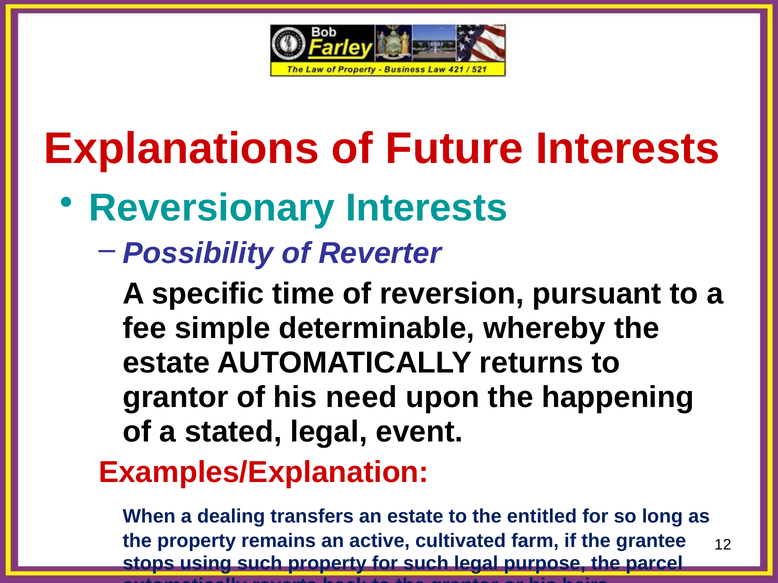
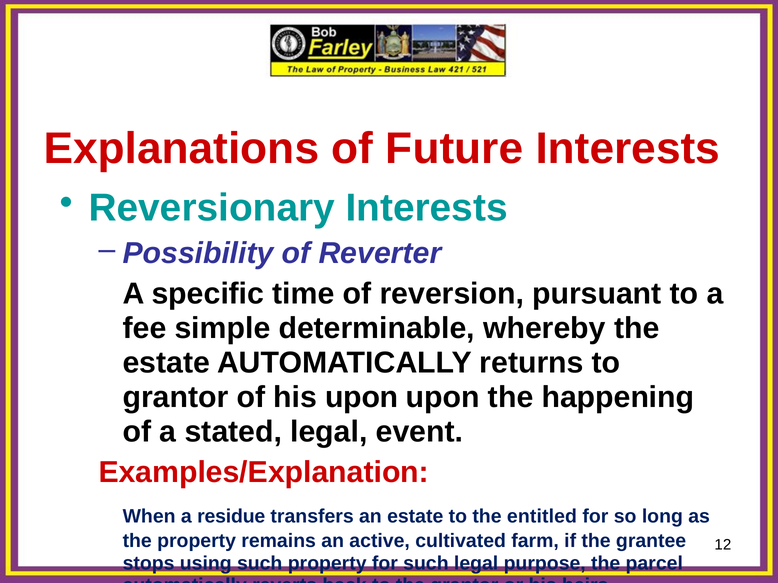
his need: need -> upon
dealing: dealing -> residue
